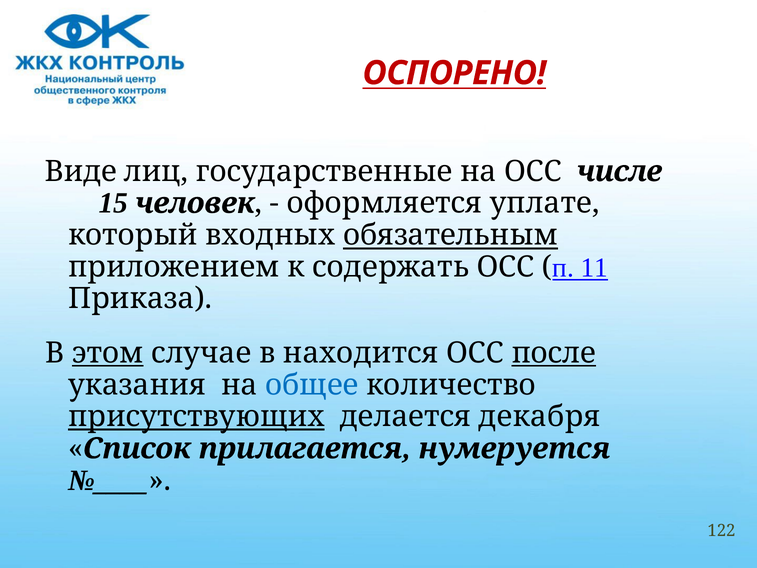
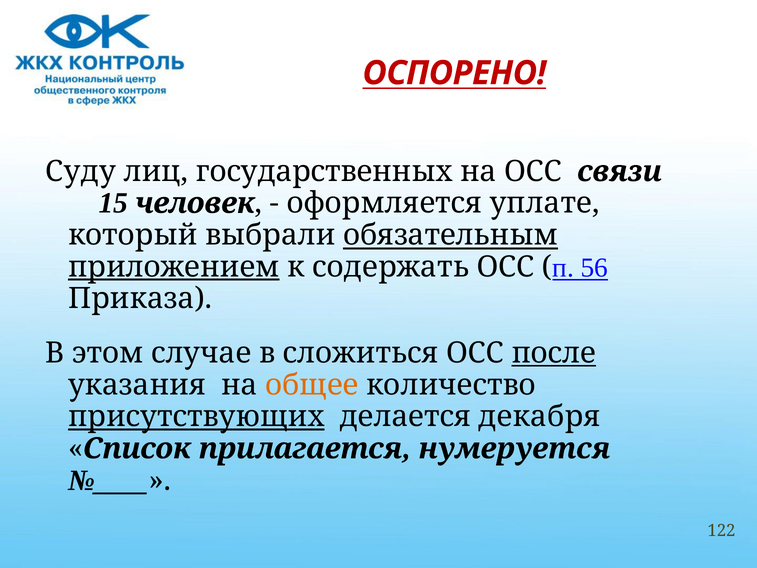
Виде: Виде -> Суду
государственные: государственные -> государственных
числе: числе -> связи
входных: входных -> выбрали
приложением underline: none -> present
11: 11 -> 56
этом underline: present -> none
находится: находится -> сложиться
общее colour: blue -> orange
